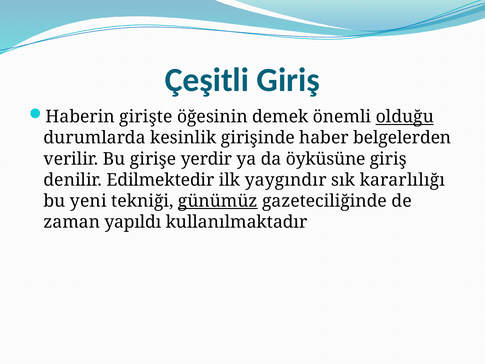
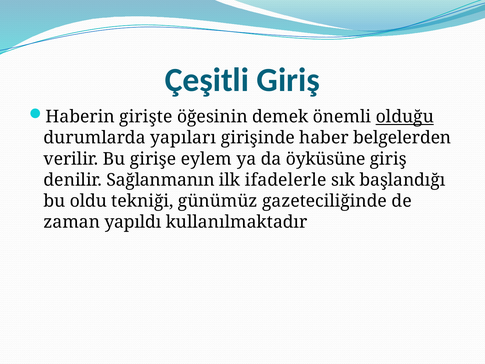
kesinlik: kesinlik -> yapıları
yerdir: yerdir -> eylem
Edilmektedir: Edilmektedir -> Sağlanmanın
yaygındır: yaygındır -> ifadelerle
kararlılığı: kararlılığı -> başlandığı
yeni: yeni -> oldu
günümüz underline: present -> none
